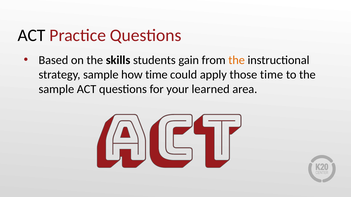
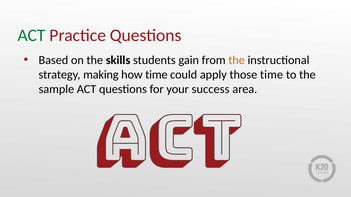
ACT at (32, 35) colour: black -> green
strategy sample: sample -> making
learned: learned -> success
